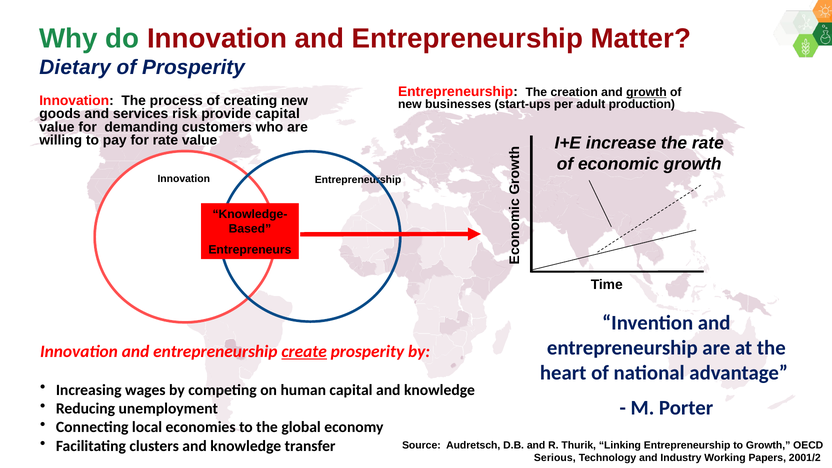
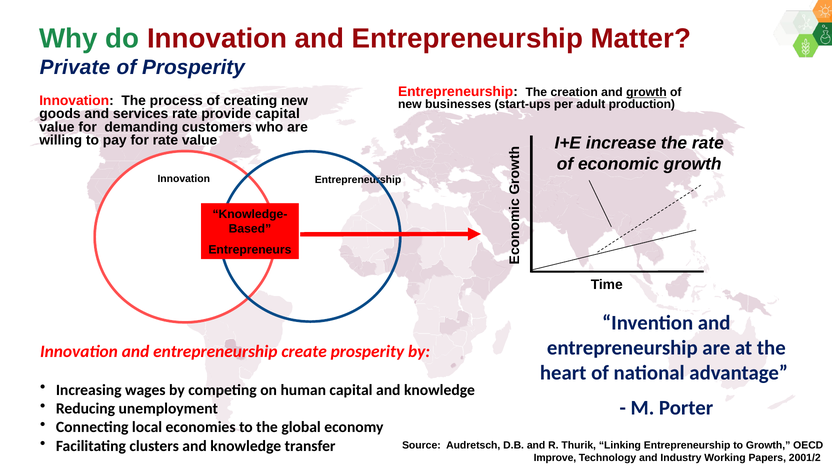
Dietary: Dietary -> Private
services risk: risk -> rate
create underline: present -> none
Serious: Serious -> Improve
